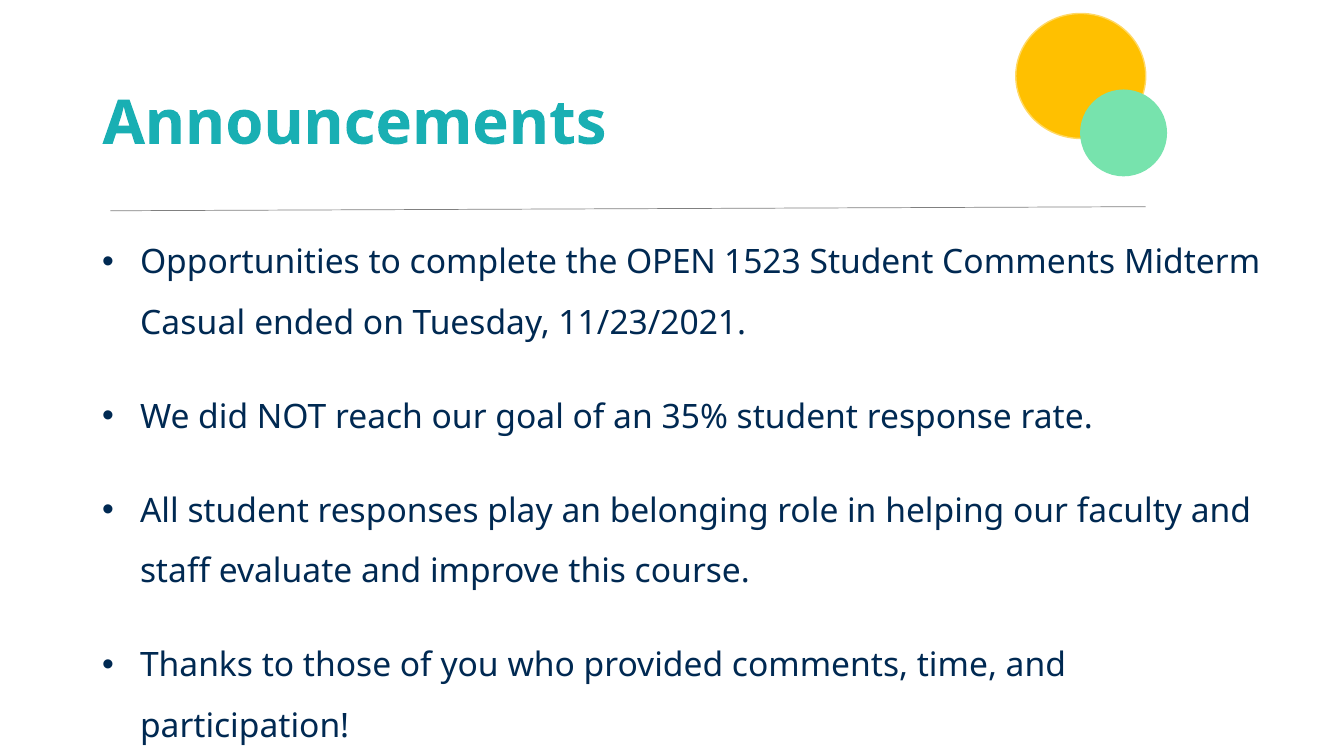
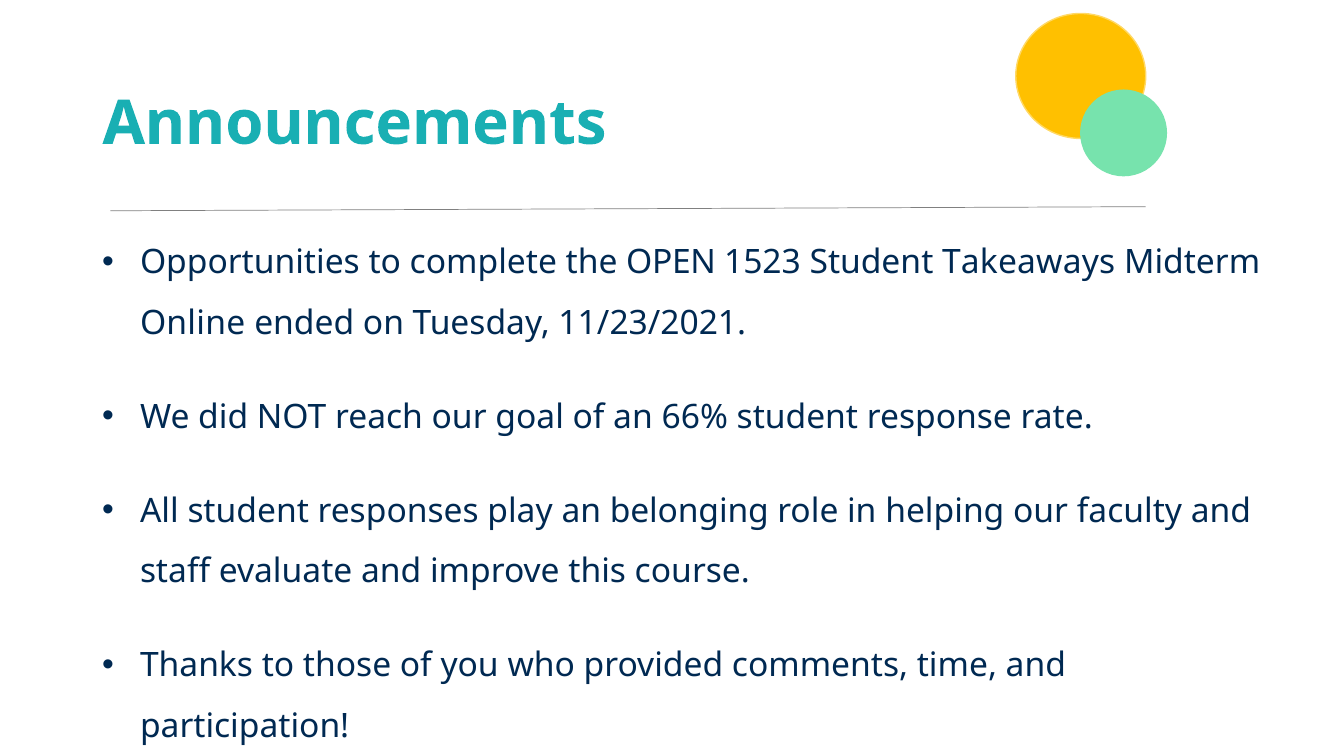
Student Comments: Comments -> Takeaways
Casual: Casual -> Online
35%: 35% -> 66%
